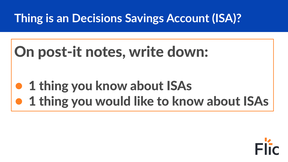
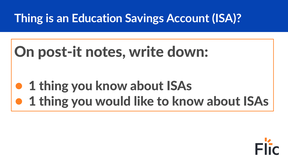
Decisions: Decisions -> Education
